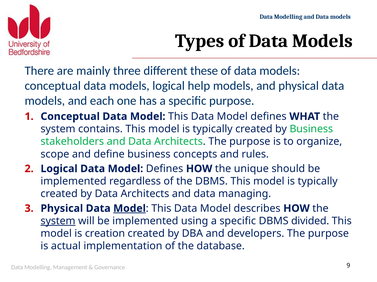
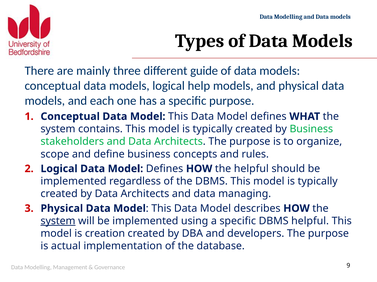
these: these -> guide
the unique: unique -> helpful
Model at (130, 209) underline: present -> none
DBMS divided: divided -> helpful
